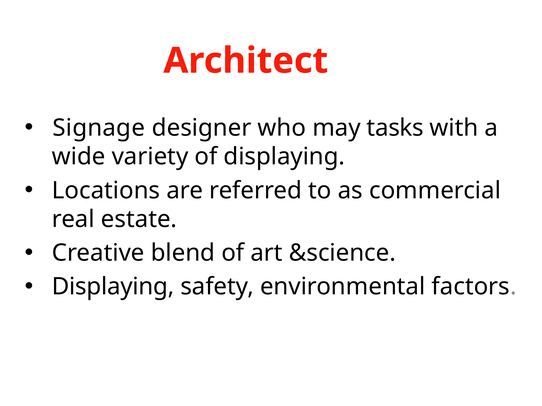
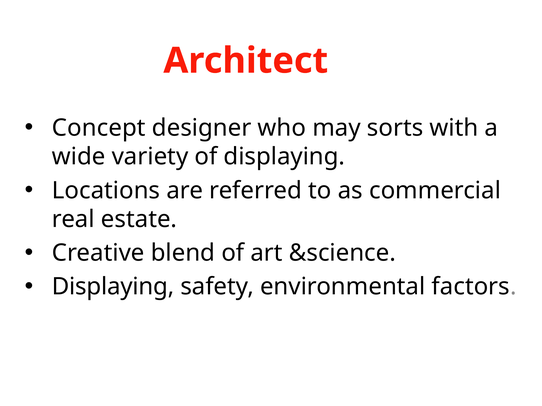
Signage: Signage -> Concept
tasks: tasks -> sorts
